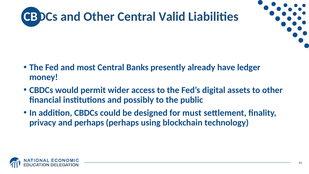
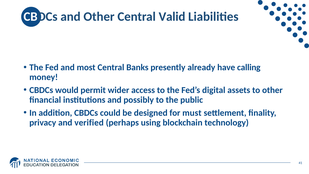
ledger: ledger -> calling
and perhaps: perhaps -> verified
